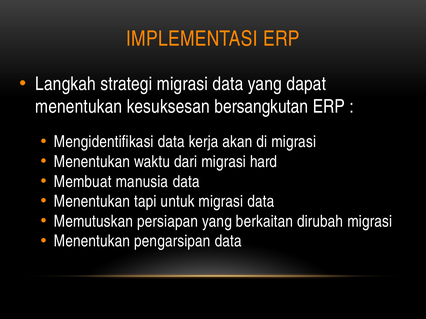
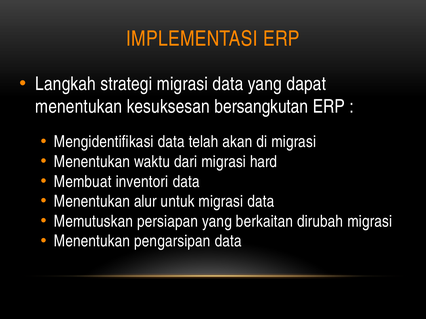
kerja: kerja -> telah
manusia: manusia -> inventori
tapi: tapi -> alur
